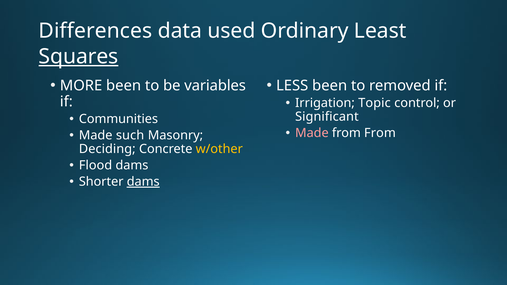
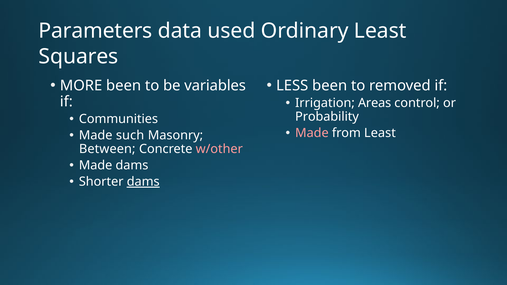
Differences: Differences -> Parameters
Squares underline: present -> none
Topic: Topic -> Areas
Significant: Significant -> Probability
from From: From -> Least
Deciding: Deciding -> Between
w/other colour: yellow -> pink
Flood at (96, 165): Flood -> Made
